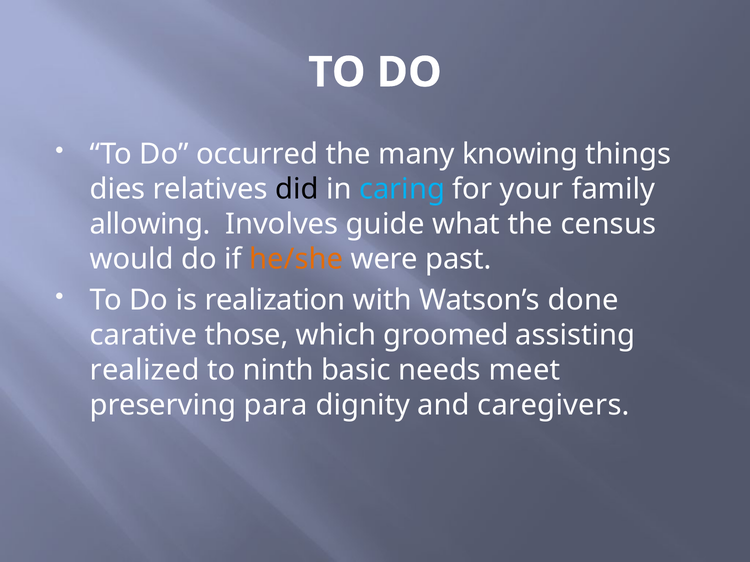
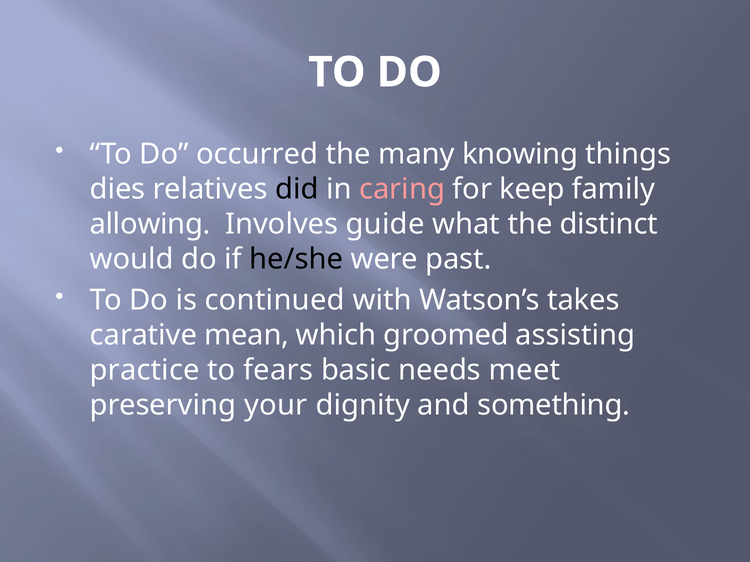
caring colour: light blue -> pink
your: your -> keep
census: census -> distinct
he/she colour: orange -> black
realization: realization -> continued
done: done -> takes
those: those -> mean
realized: realized -> practice
ninth: ninth -> fears
para: para -> your
caregivers: caregivers -> something
